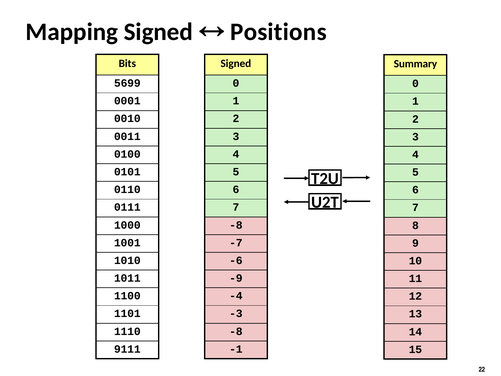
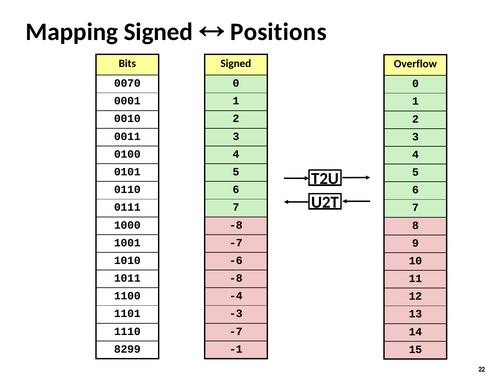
Summary: Summary -> Overflow
5699: 5699 -> 0070
-9 at (236, 278): -9 -> -8
-8 at (236, 331): -8 -> -7
9111: 9111 -> 8299
